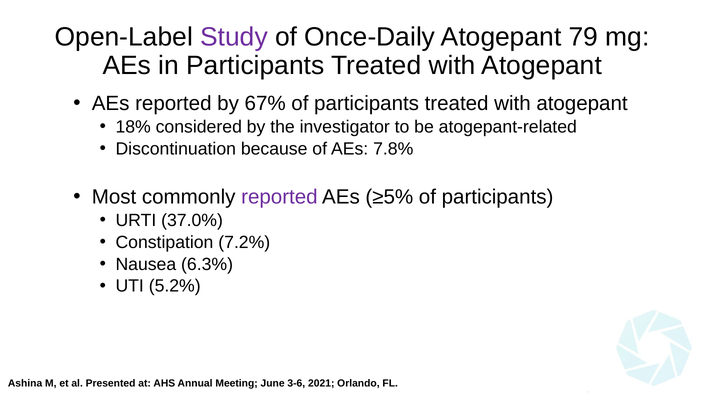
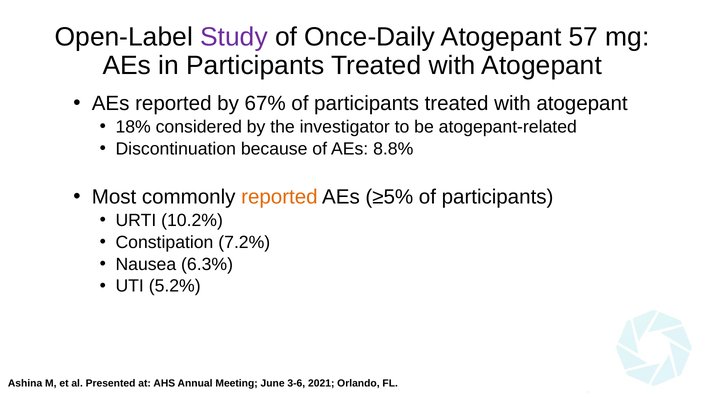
79: 79 -> 57
7.8%: 7.8% -> 8.8%
reported at (279, 197) colour: purple -> orange
37.0%: 37.0% -> 10.2%
